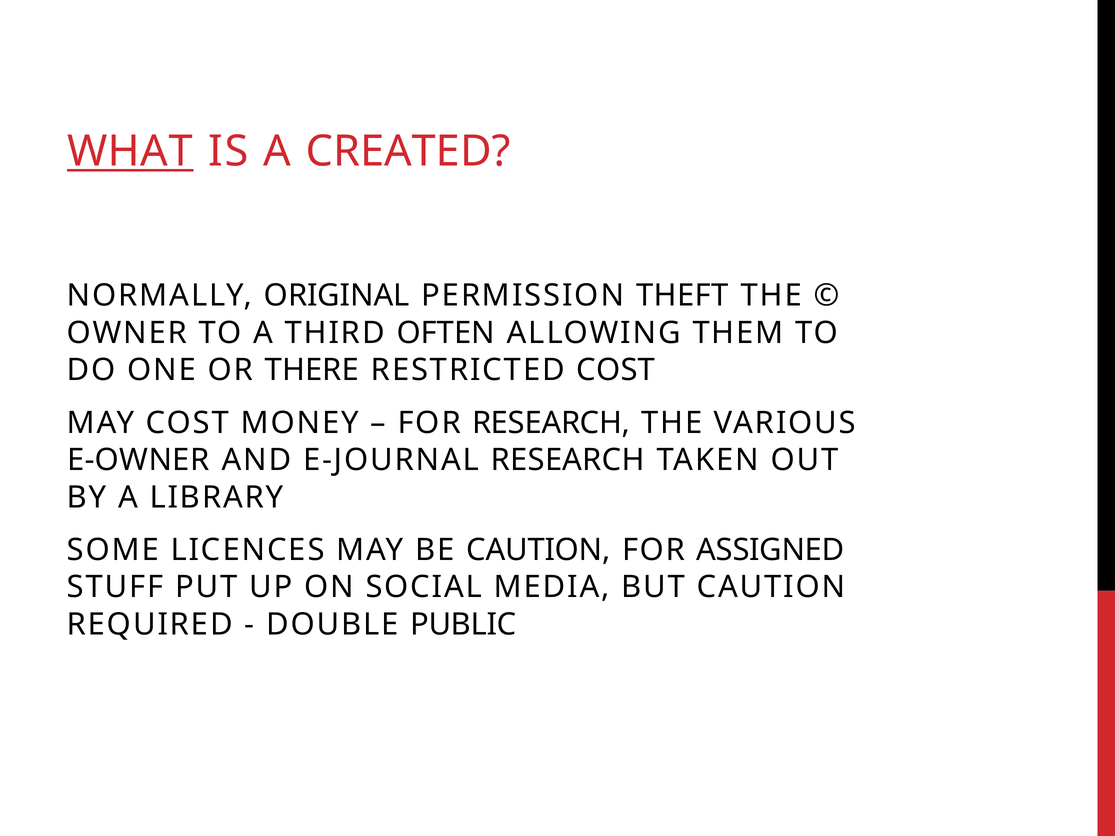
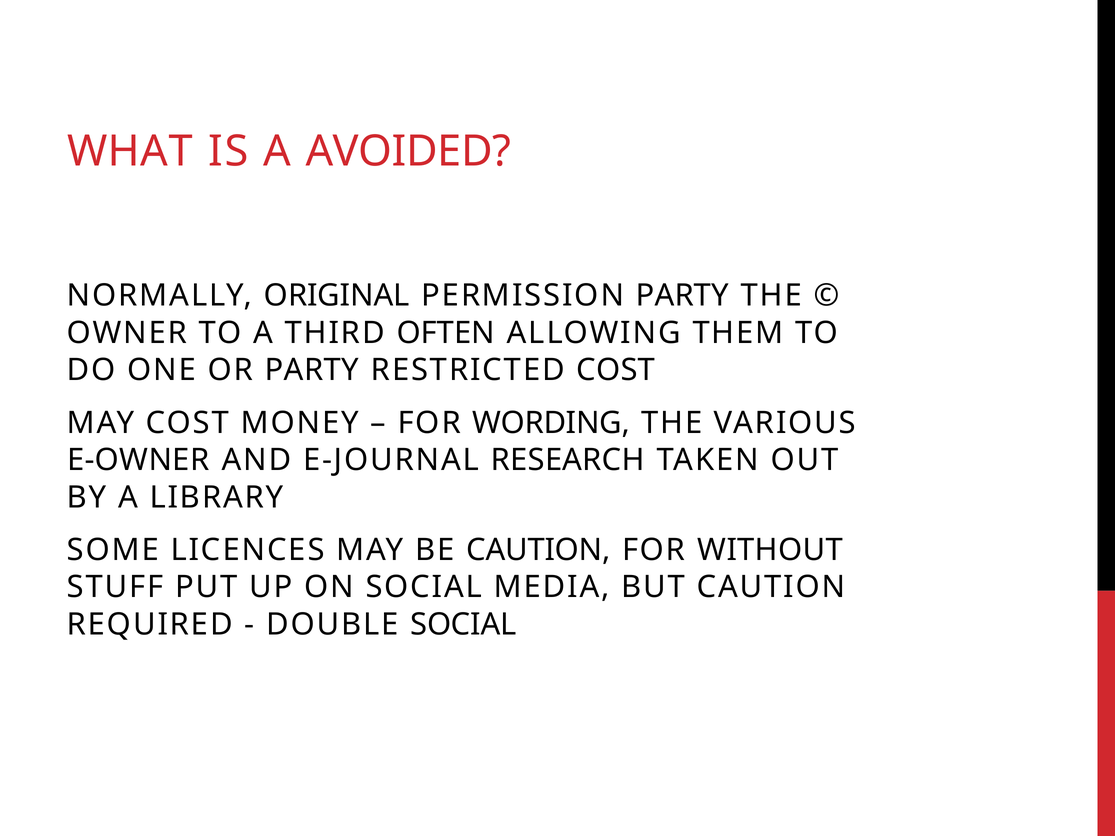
WHAT underline: present -> none
CREATED: CREATED -> AVOIDED
PERMISSION THEFT: THEFT -> PARTY
OR THERE: THERE -> PARTY
FOR RESEARCH: RESEARCH -> WORDING
ASSIGNED: ASSIGNED -> WITHOUT
DOUBLE PUBLIC: PUBLIC -> SOCIAL
